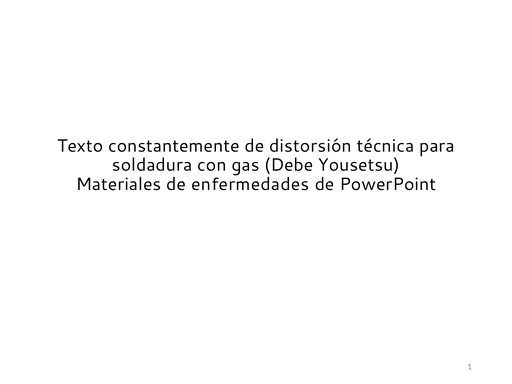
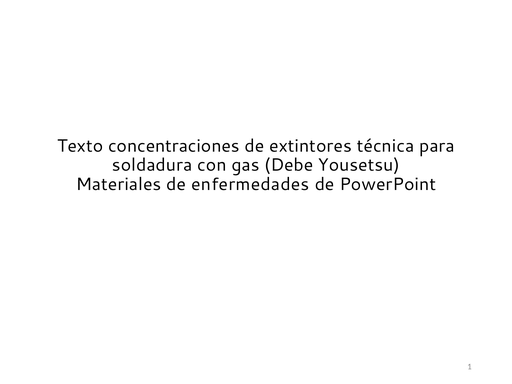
constantemente: constantemente -> concentraciones
distorsión: distorsión -> extintores
